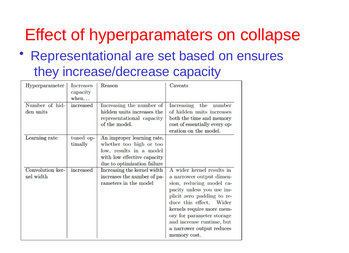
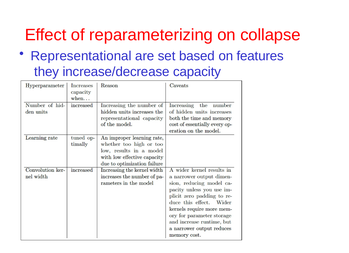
hyperparamaters: hyperparamaters -> reparameterizing
ensures: ensures -> features
